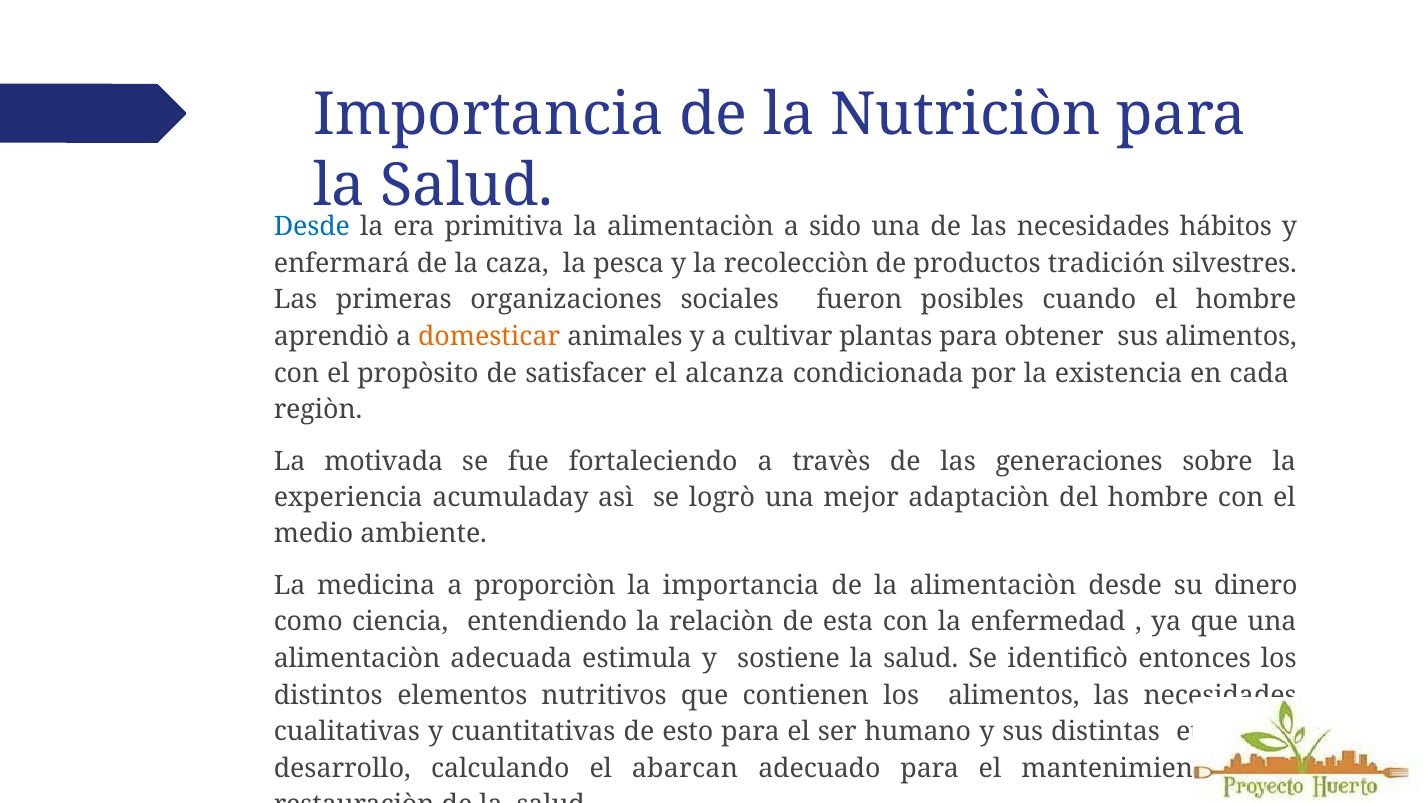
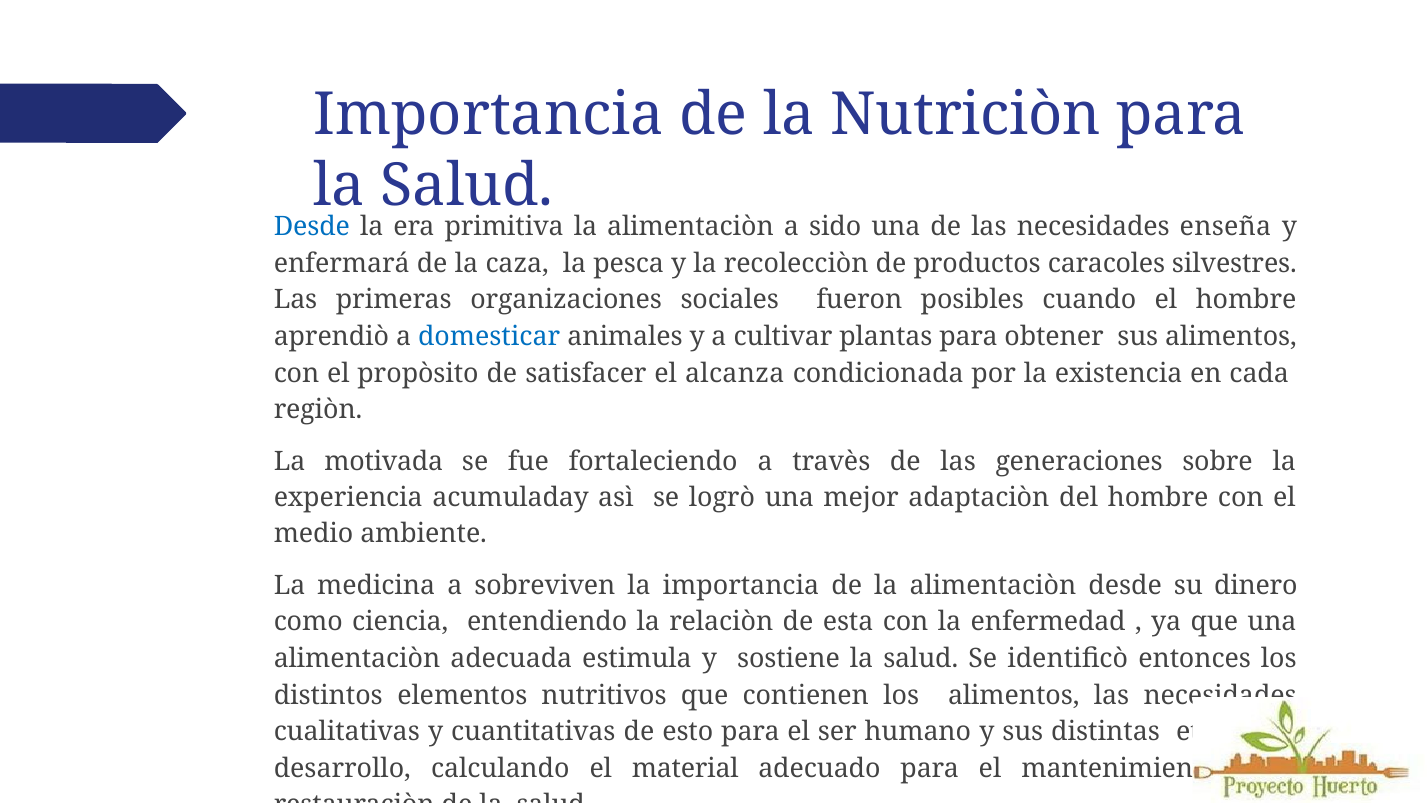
hábitos: hábitos -> enseña
tradición: tradición -> caracoles
domesticar colour: orange -> blue
proporciòn: proporciòn -> sobreviven
abarcan: abarcan -> material
